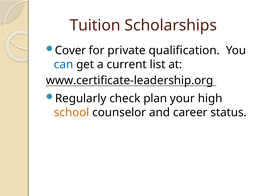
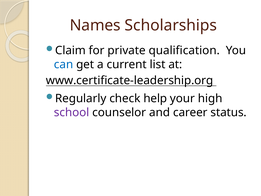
Tuition: Tuition -> Names
Cover: Cover -> Claim
plan: plan -> help
school colour: orange -> purple
